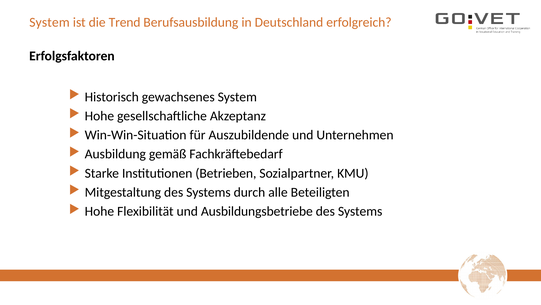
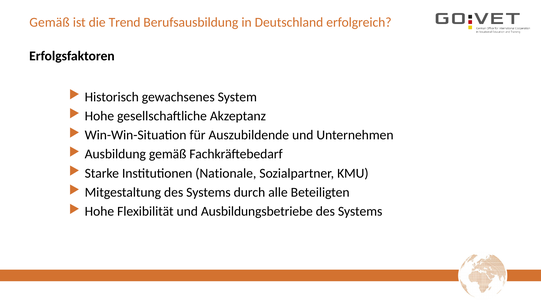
System at (49, 22): System -> Gemäß
Betrieben: Betrieben -> Nationale
